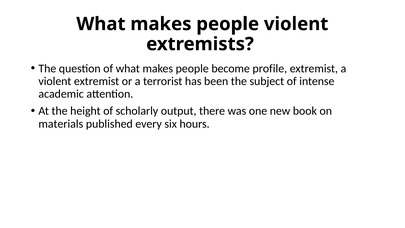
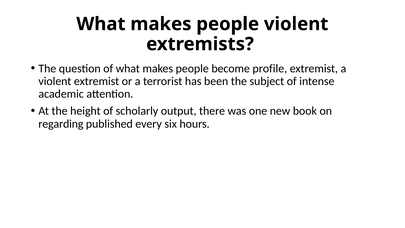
materials: materials -> regarding
